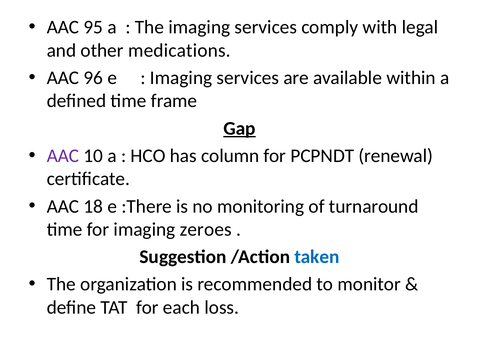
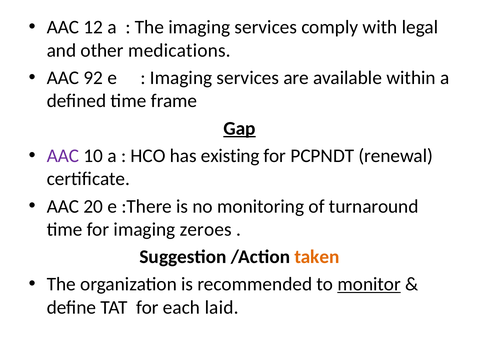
95: 95 -> 12
96: 96 -> 92
column: column -> existing
18: 18 -> 20
taken colour: blue -> orange
monitor underline: none -> present
loss: loss -> laid
